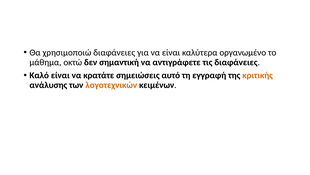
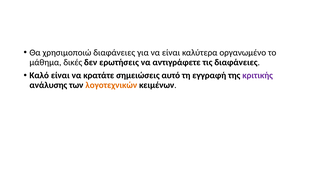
οκτώ: οκτώ -> δικές
σημαντική: σημαντική -> ερωτήσεις
κριτικής colour: orange -> purple
